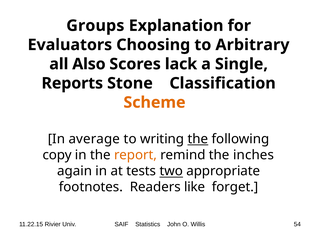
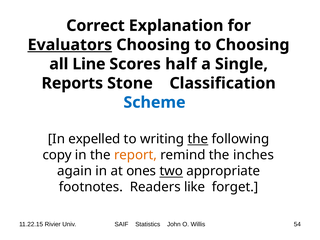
Groups: Groups -> Correct
Evaluators underline: none -> present
to Arbitrary: Arbitrary -> Choosing
Also: Also -> Line
lack: lack -> half
Scheme colour: orange -> blue
average: average -> expelled
tests: tests -> ones
